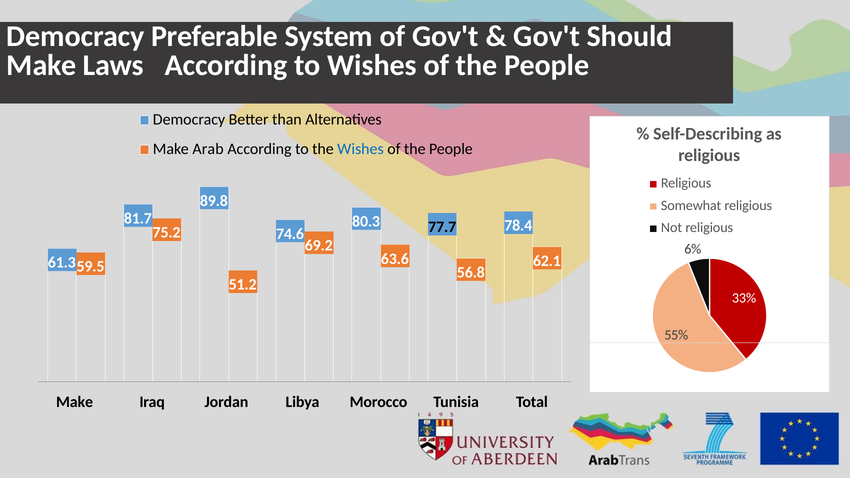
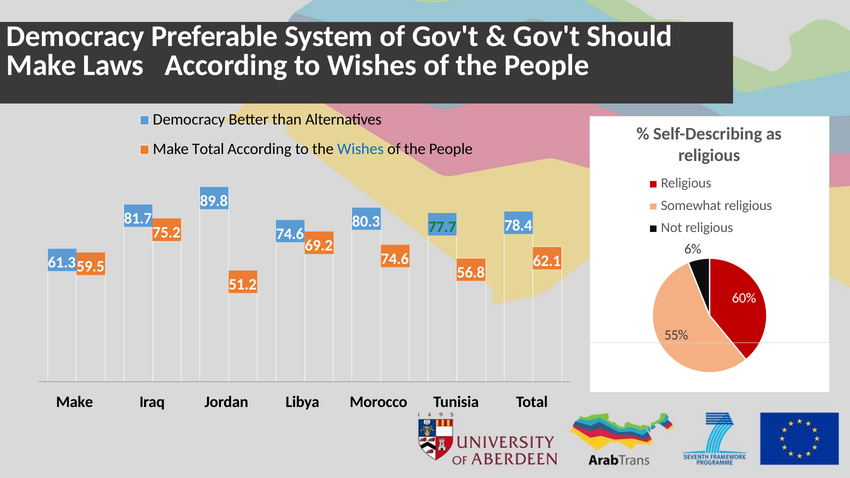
Make Arab: Arab -> Total
77.7 colour: black -> green
63.6 at (395, 259): 63.6 -> 74.6
33%: 33% -> 60%
